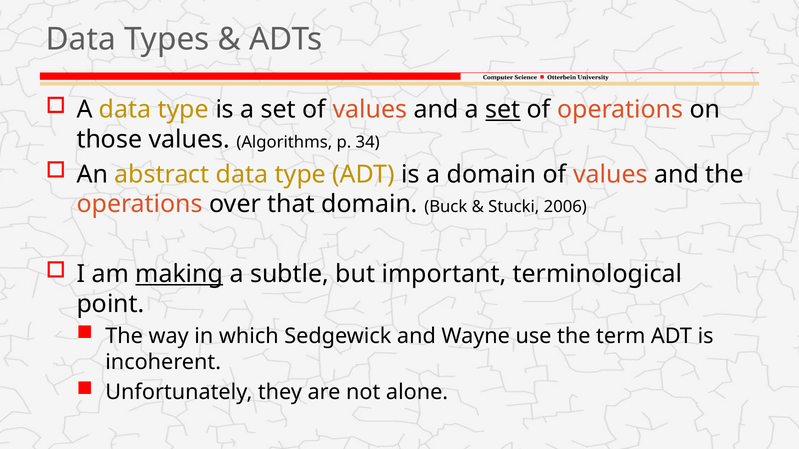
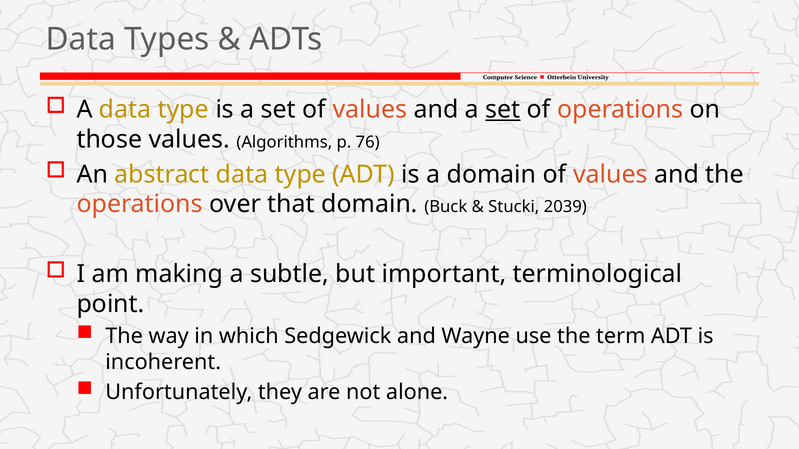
34: 34 -> 76
2006: 2006 -> 2039
making underline: present -> none
